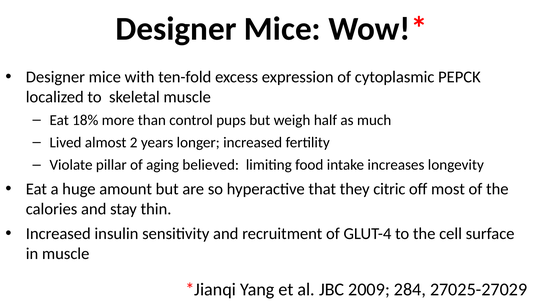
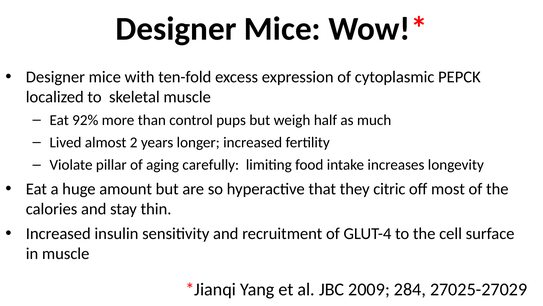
18%: 18% -> 92%
believed: believed -> carefully
